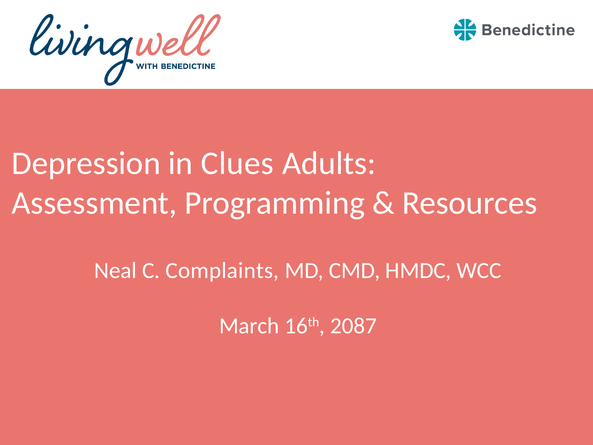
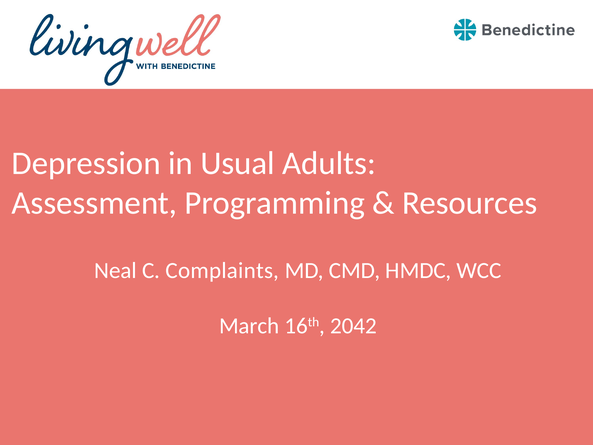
Clues: Clues -> Usual
2087: 2087 -> 2042
